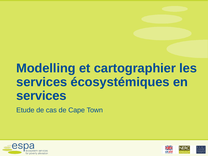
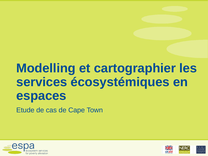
services at (41, 96): services -> espaces
